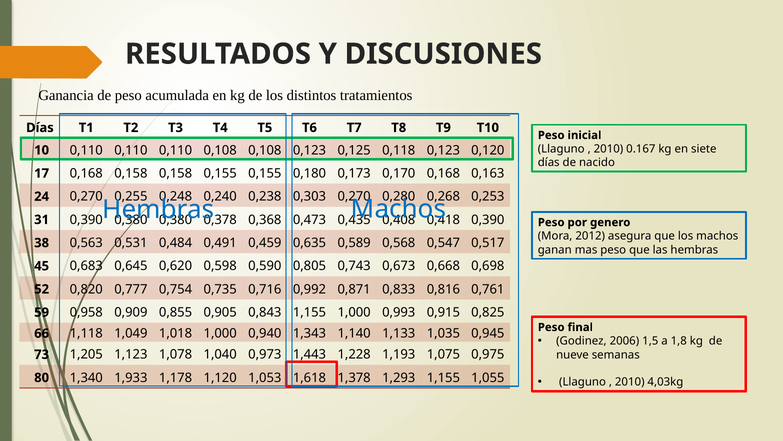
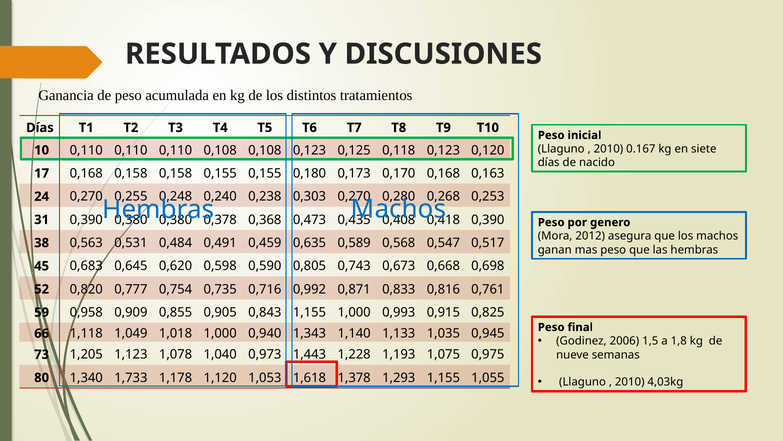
1,933: 1,933 -> 1,733
